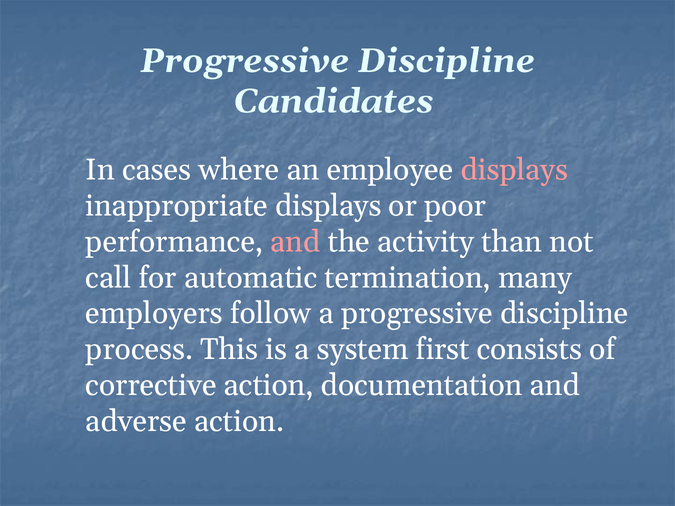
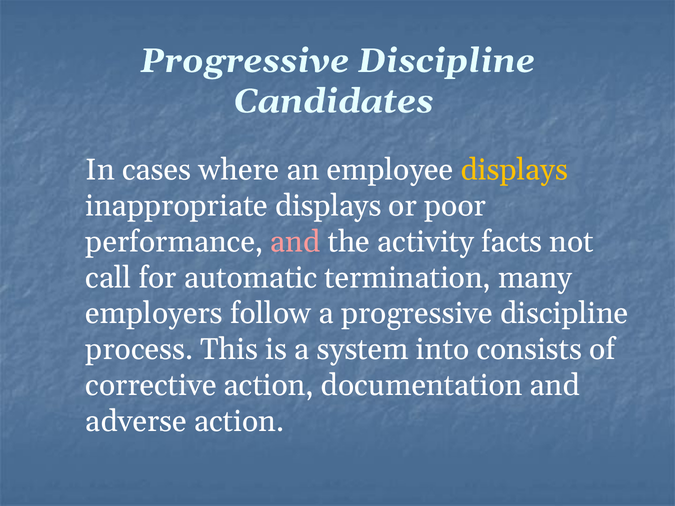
displays at (514, 170) colour: pink -> yellow
than: than -> facts
first: first -> into
